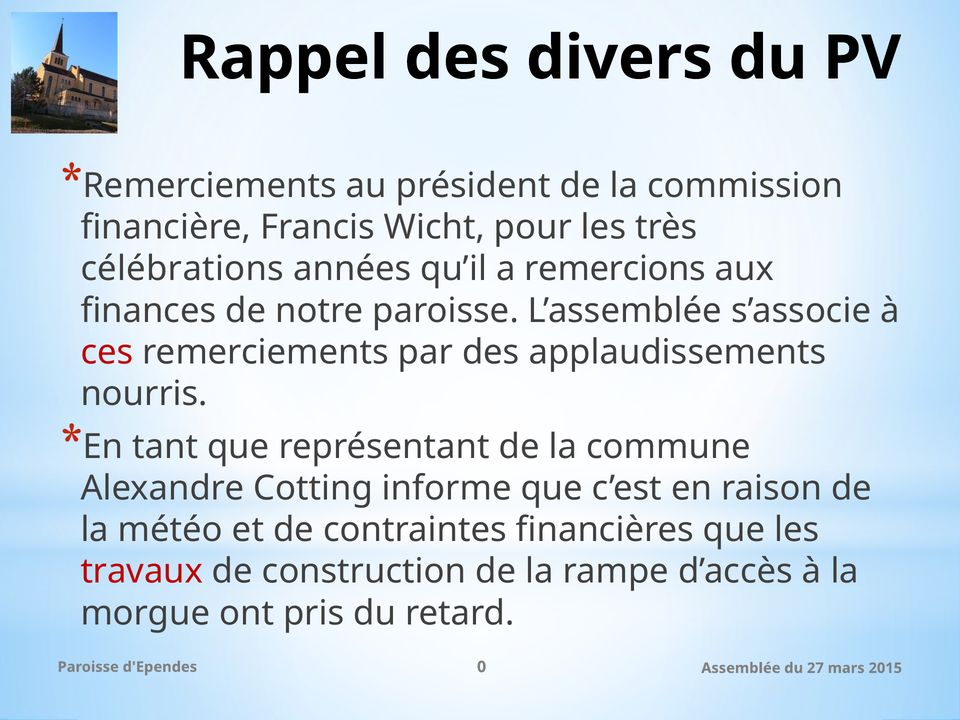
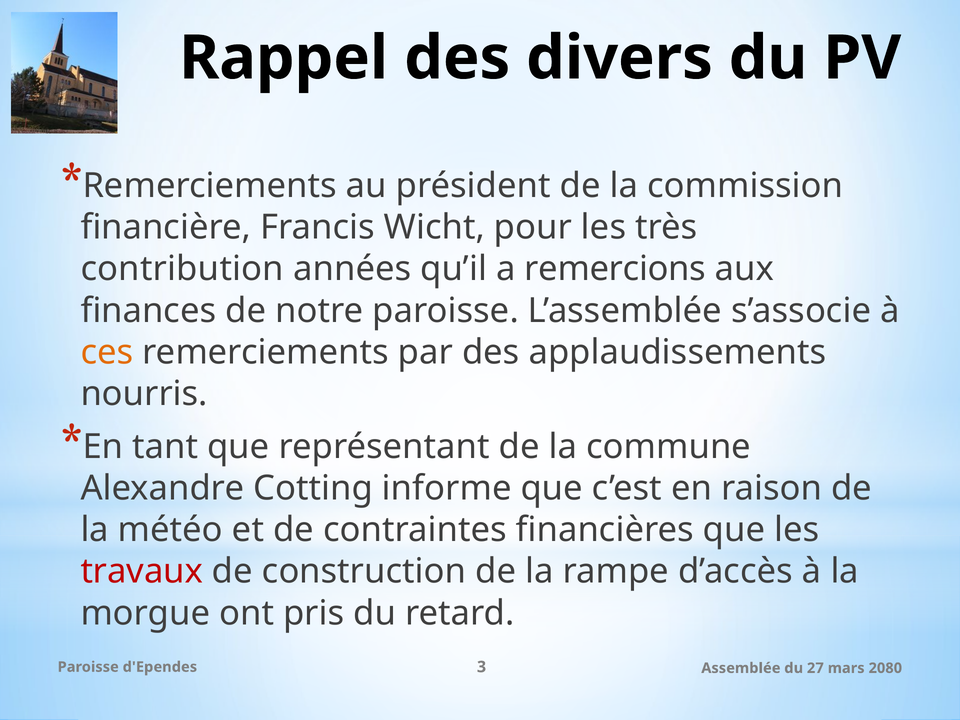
célébrations: célébrations -> contribution
ces colour: red -> orange
0: 0 -> 3
2015: 2015 -> 2080
